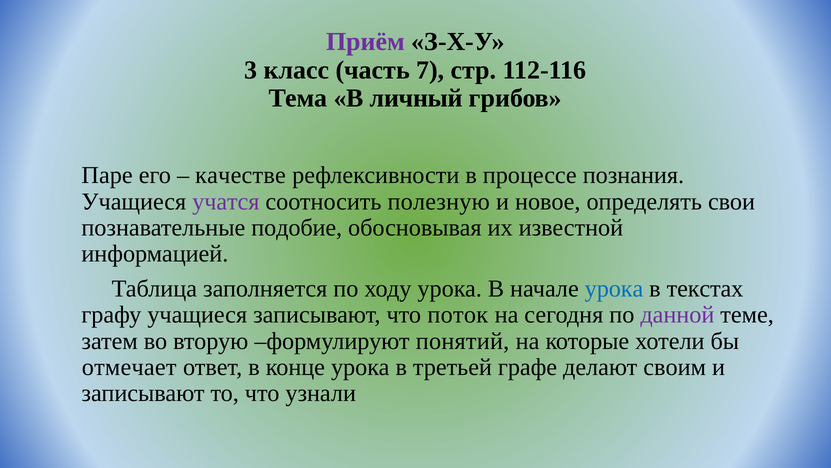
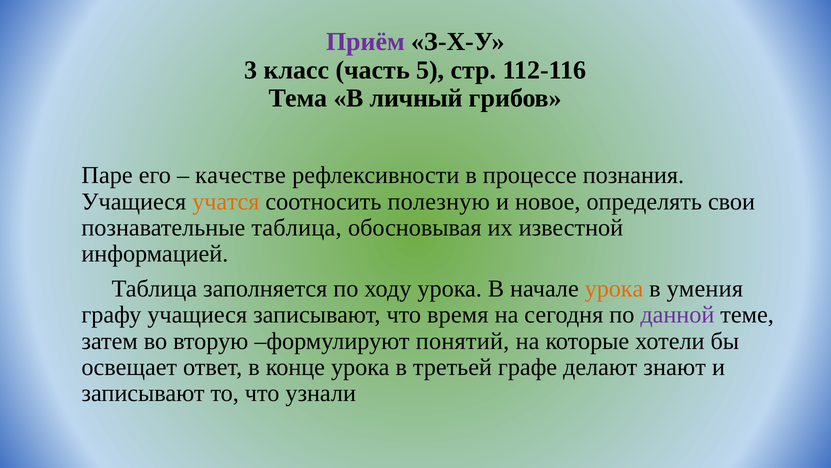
7: 7 -> 5
учатся colour: purple -> orange
познавательные подобие: подобие -> таблица
урока at (614, 288) colour: blue -> orange
текстах: текстах -> умения
поток: поток -> время
отмечает: отмечает -> освещает
своим: своим -> знают
